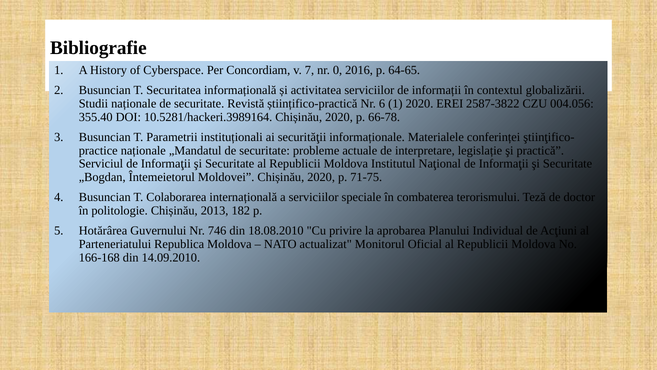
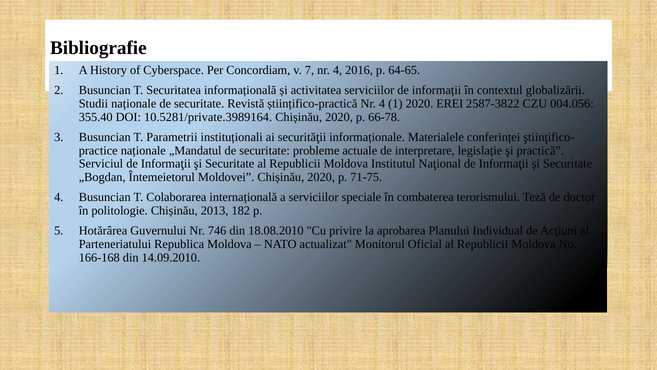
7 nr 0: 0 -> 4
științifico-practică Nr 6: 6 -> 4
10.5281/hackeri.3989164: 10.5281/hackeri.3989164 -> 10.5281/private.3989164
